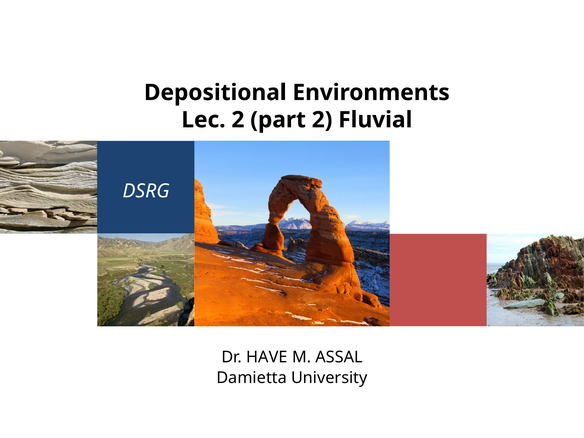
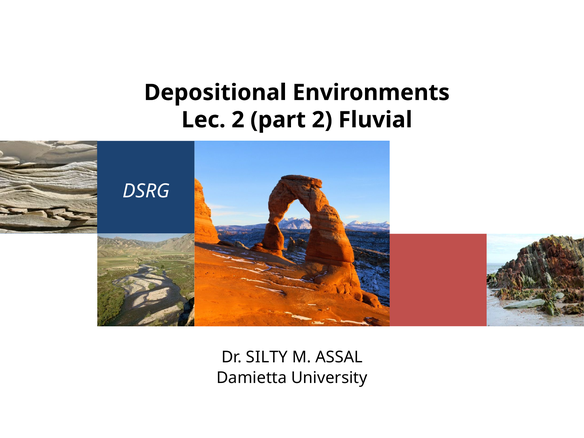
HAVE: HAVE -> SILTY
